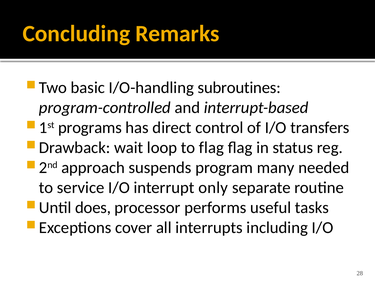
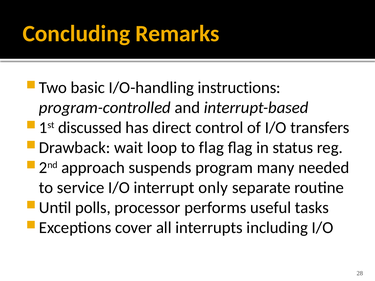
subroutines: subroutines -> instructions
programs: programs -> discussed
does: does -> polls
